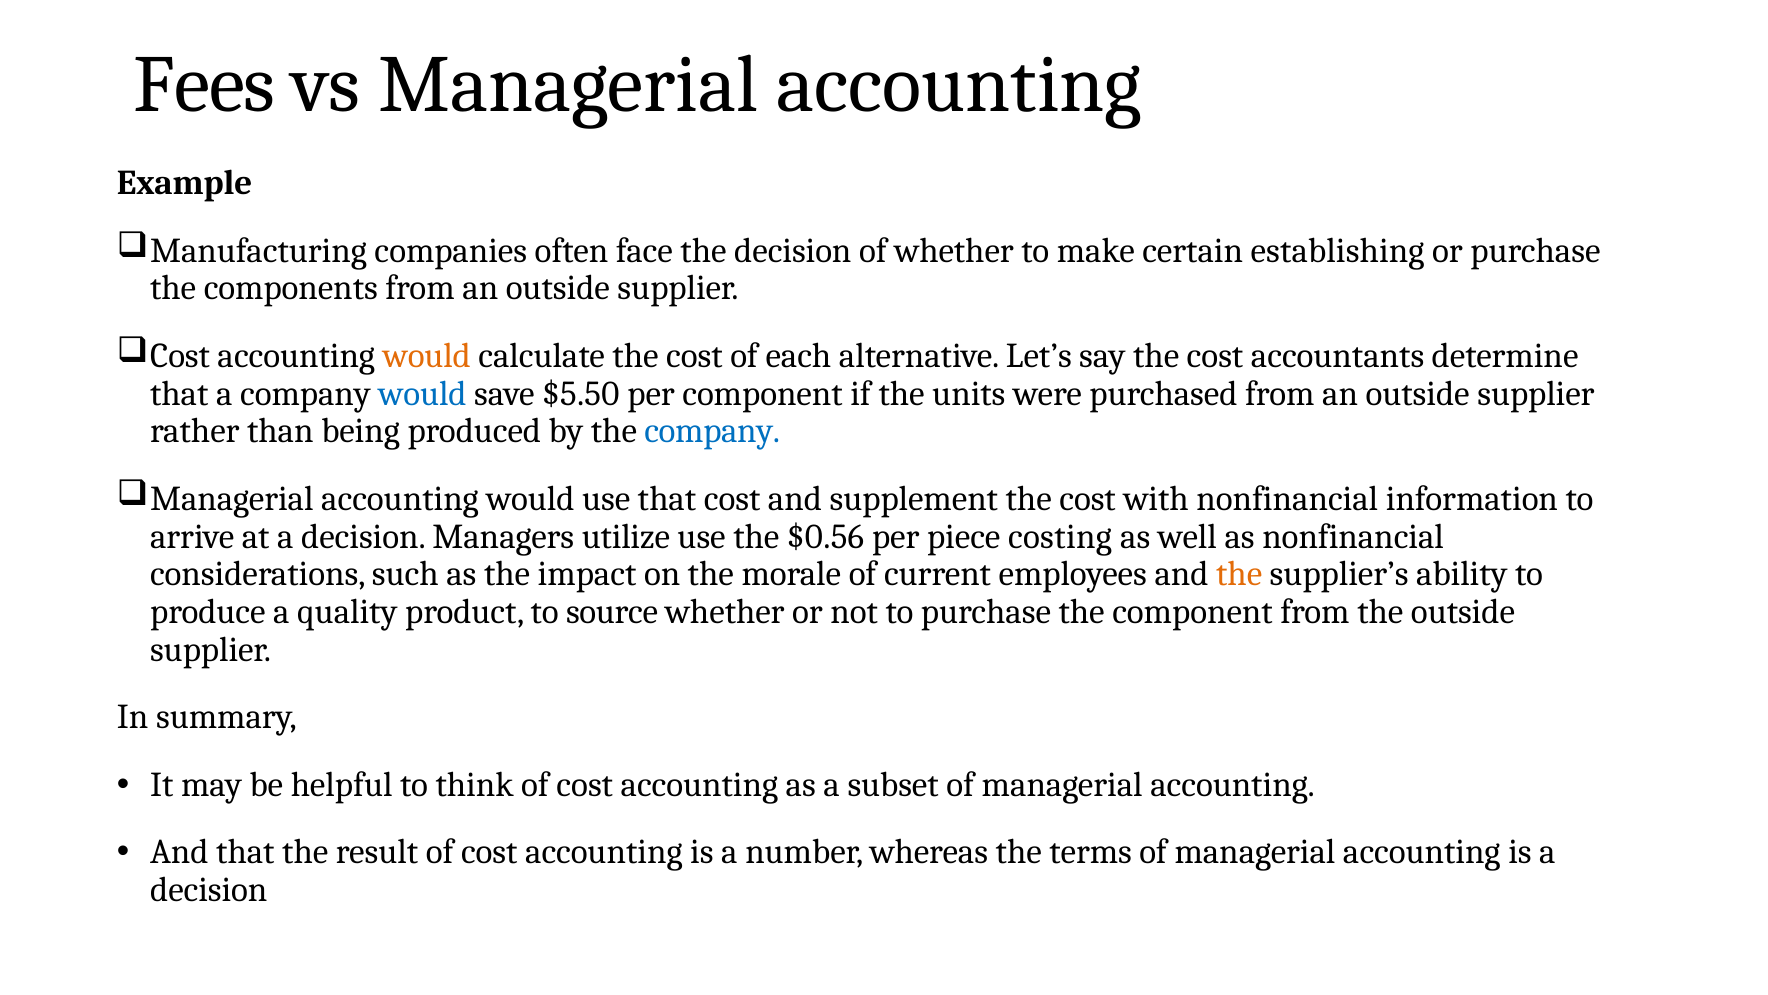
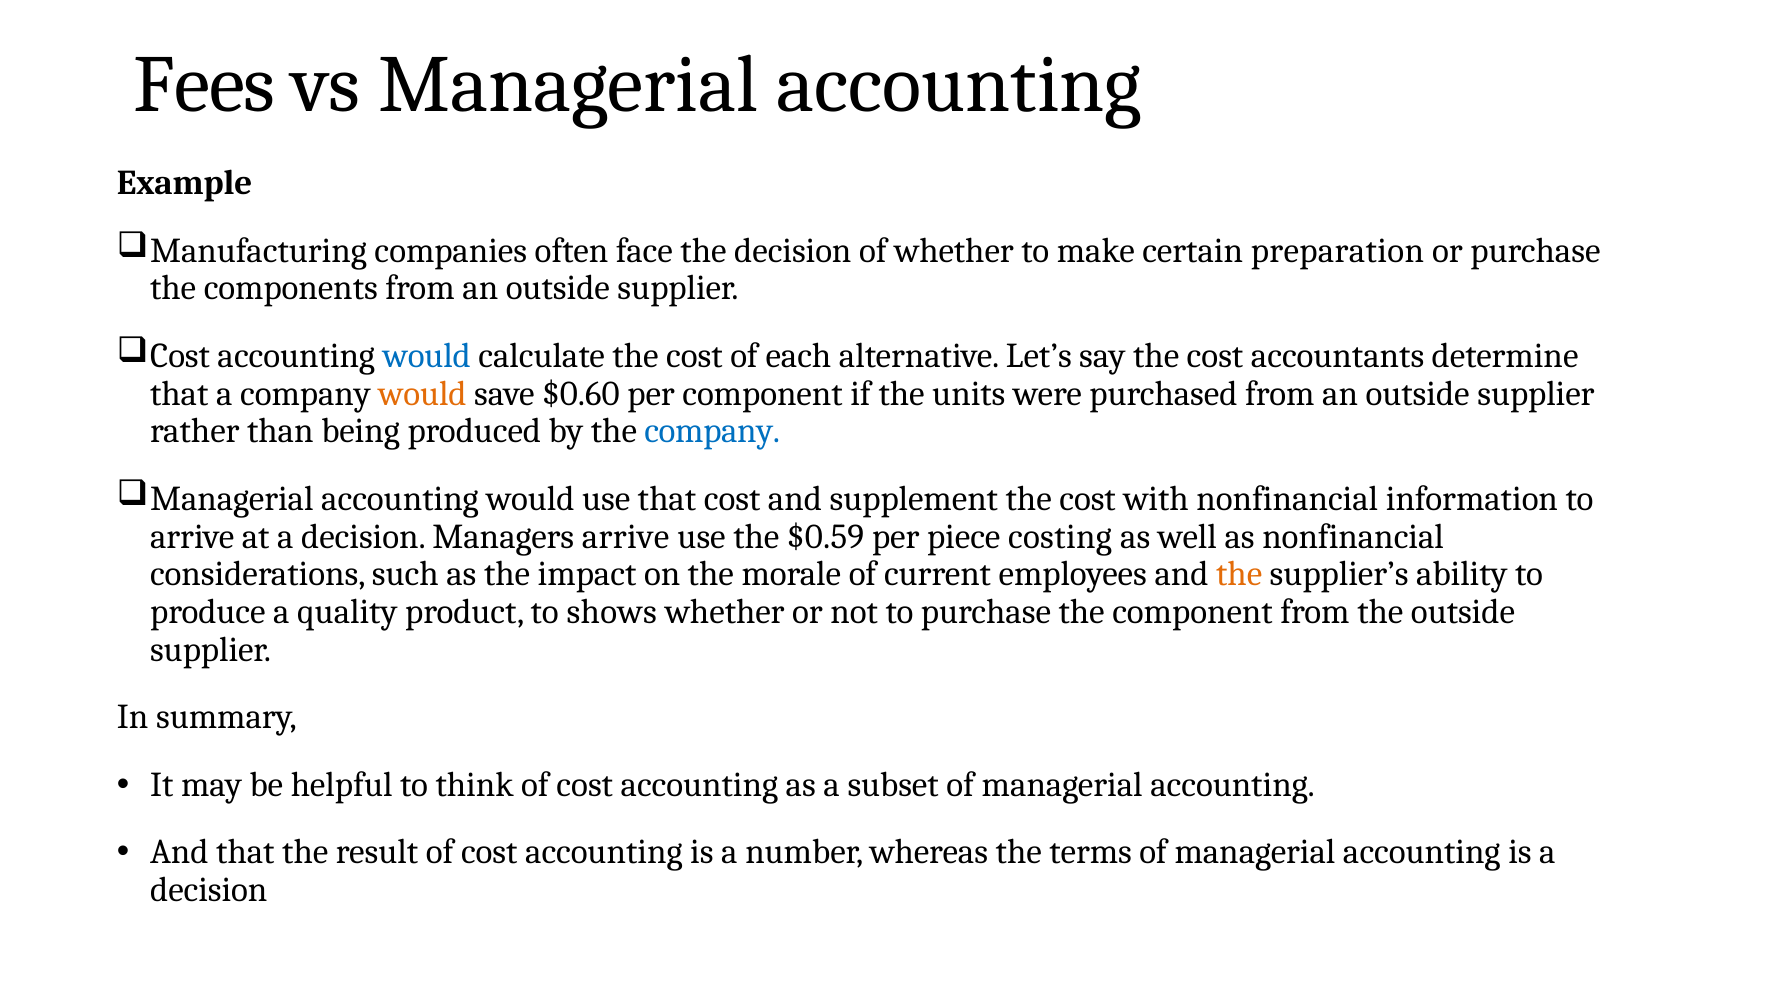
establishing: establishing -> preparation
would at (427, 356) colour: orange -> blue
would at (423, 393) colour: blue -> orange
$5.50: $5.50 -> $0.60
Managers utilize: utilize -> arrive
$0.56: $0.56 -> $0.59
source: source -> shows
